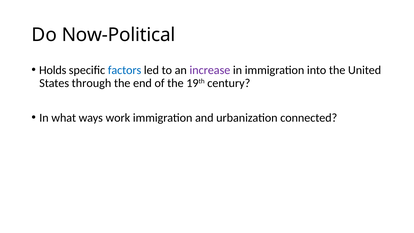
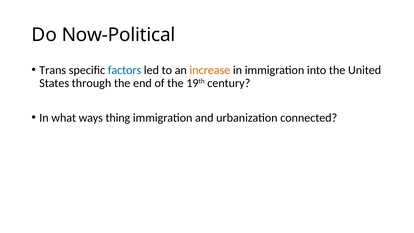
Holds: Holds -> Trans
increase colour: purple -> orange
work: work -> thing
